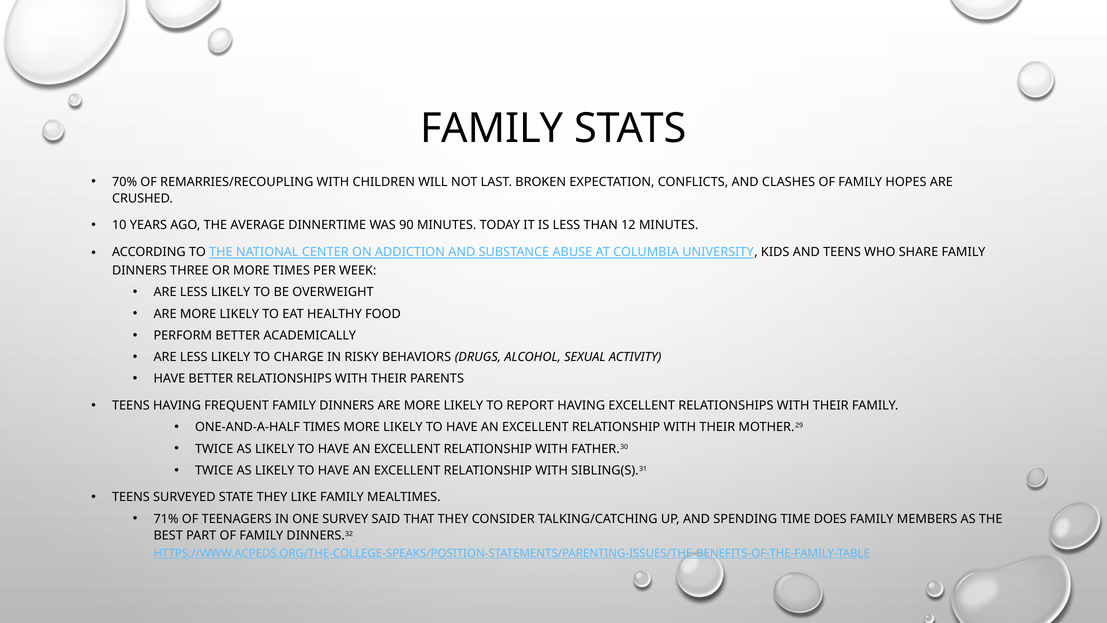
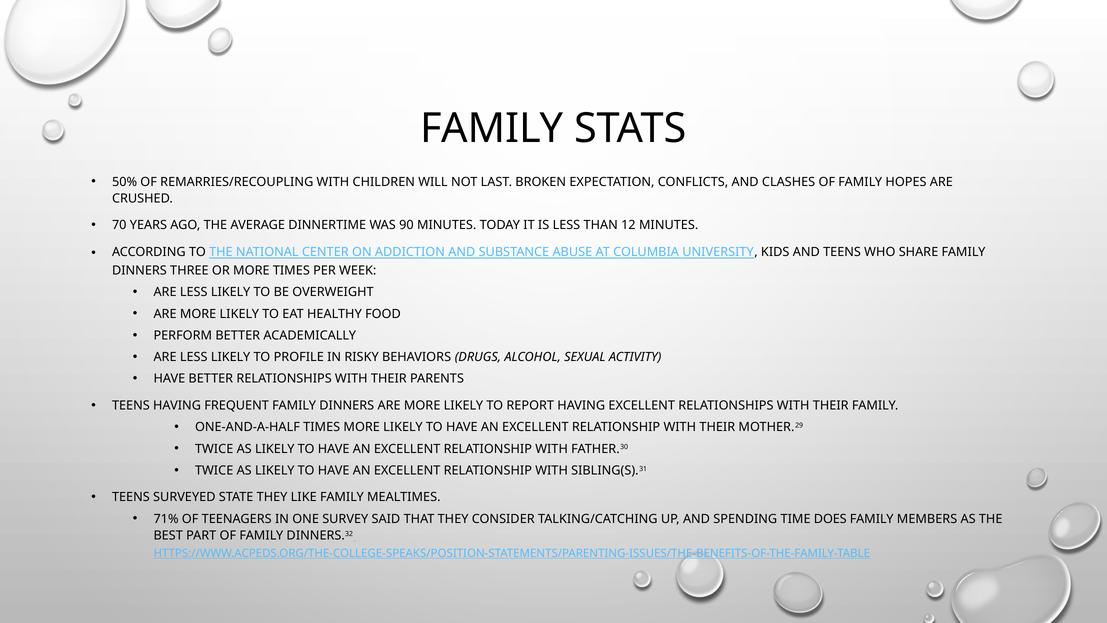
70%: 70% -> 50%
10: 10 -> 70
CHARGE: CHARGE -> PROFILE
